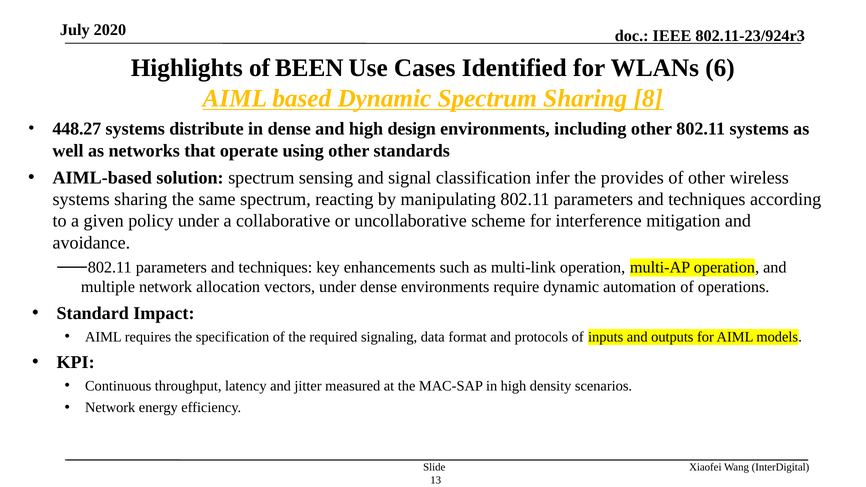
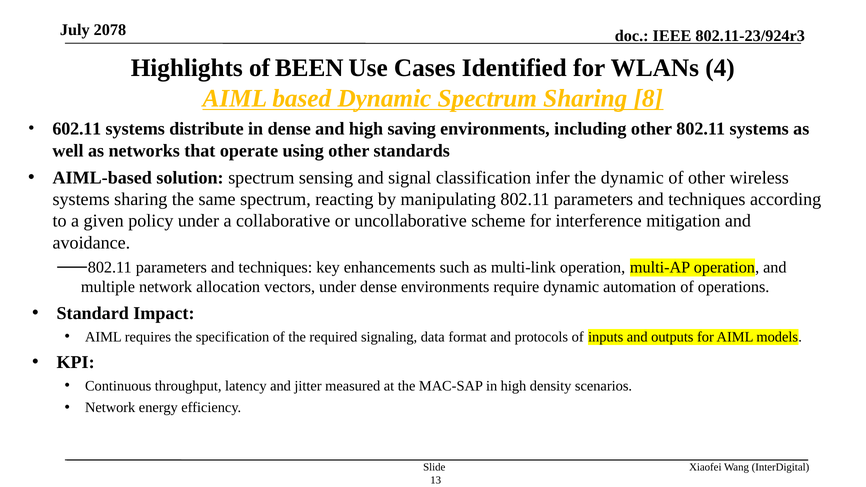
2020: 2020 -> 2078
6: 6 -> 4
448.27: 448.27 -> 602.11
design: design -> saving
the provides: provides -> dynamic
